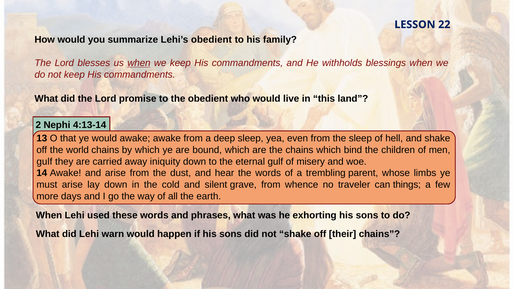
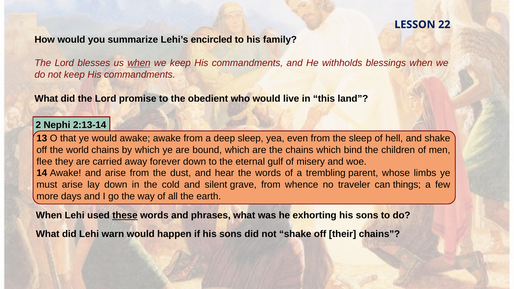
Lehi’s obedient: obedient -> encircled
4:13-14: 4:13-14 -> 2:13-14
gulf at (44, 162): gulf -> flee
iniquity: iniquity -> forever
these underline: none -> present
